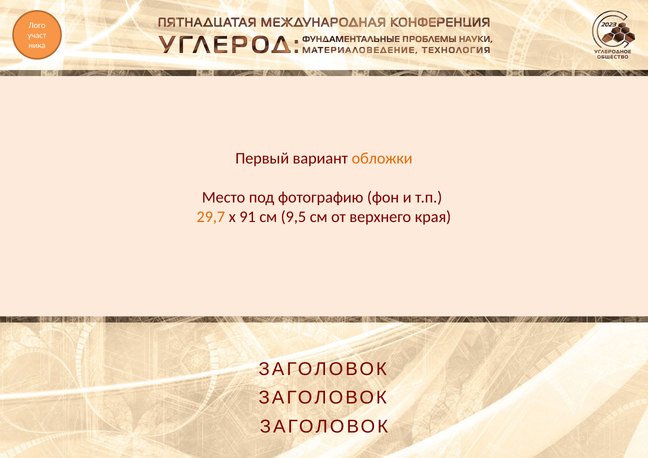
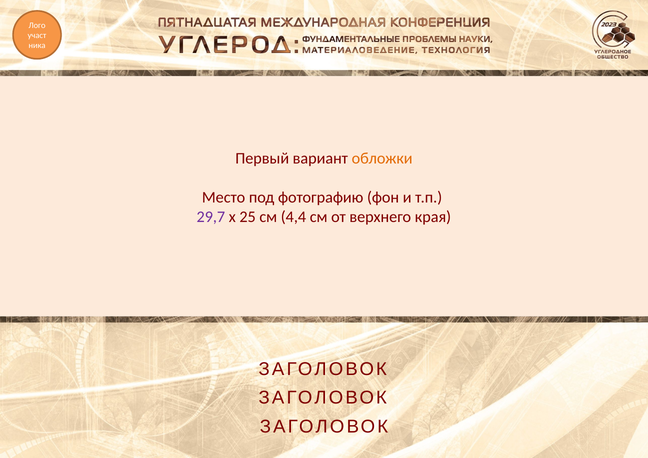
29,7 colour: orange -> purple
91: 91 -> 25
9,5: 9,5 -> 4,4
